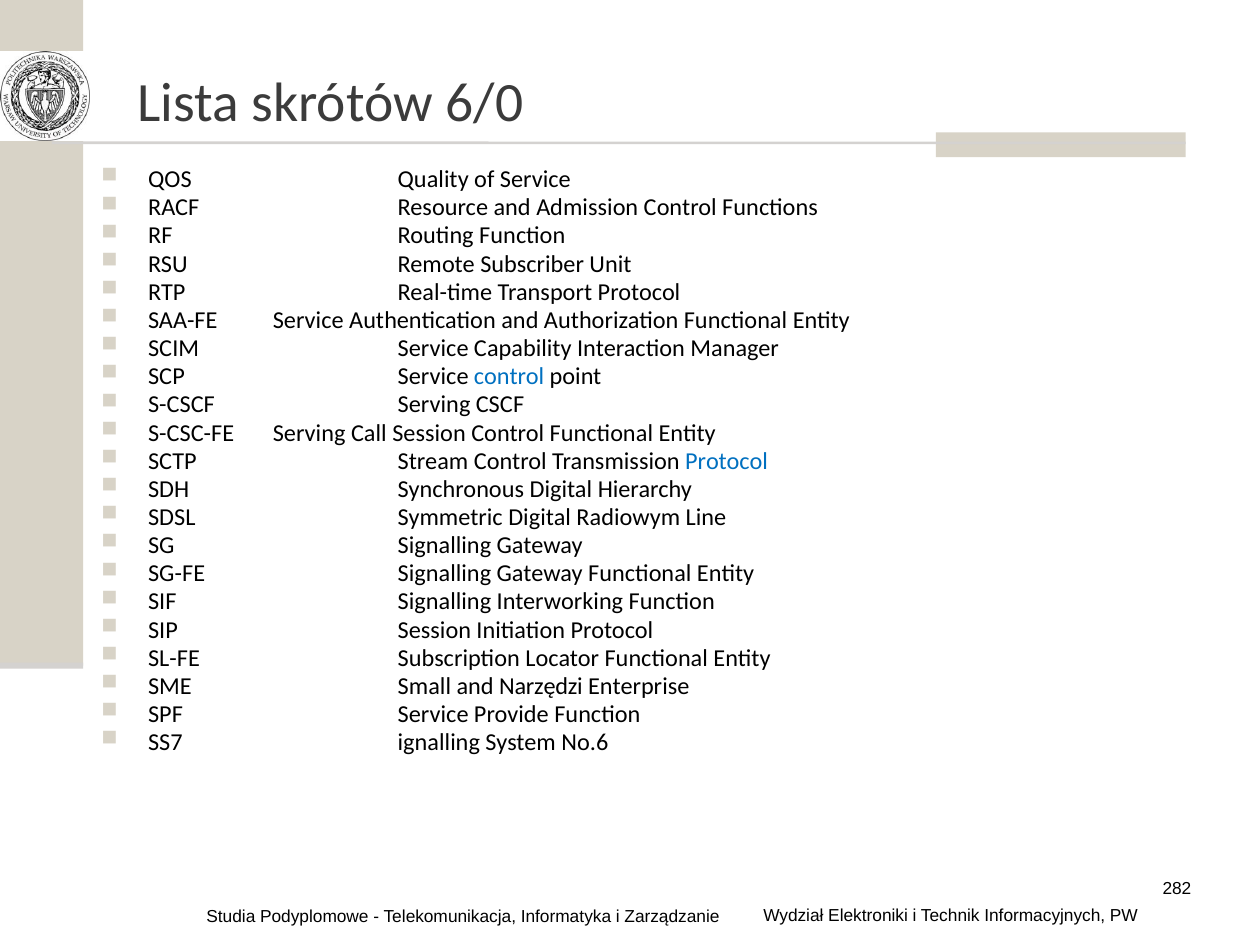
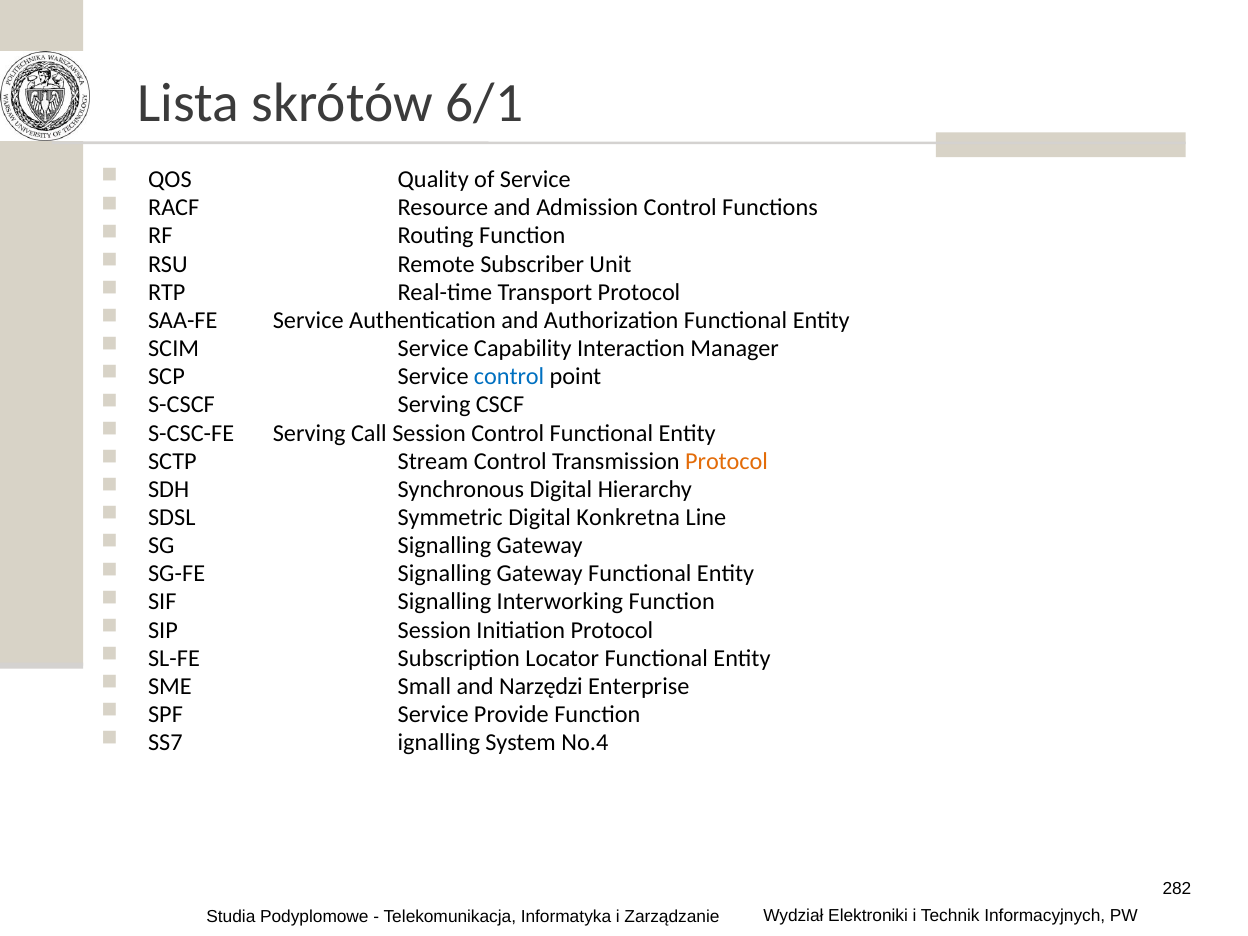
6/0: 6/0 -> 6/1
Protocol at (727, 461) colour: blue -> orange
Radiowym: Radiowym -> Konkretna
No.6: No.6 -> No.4
